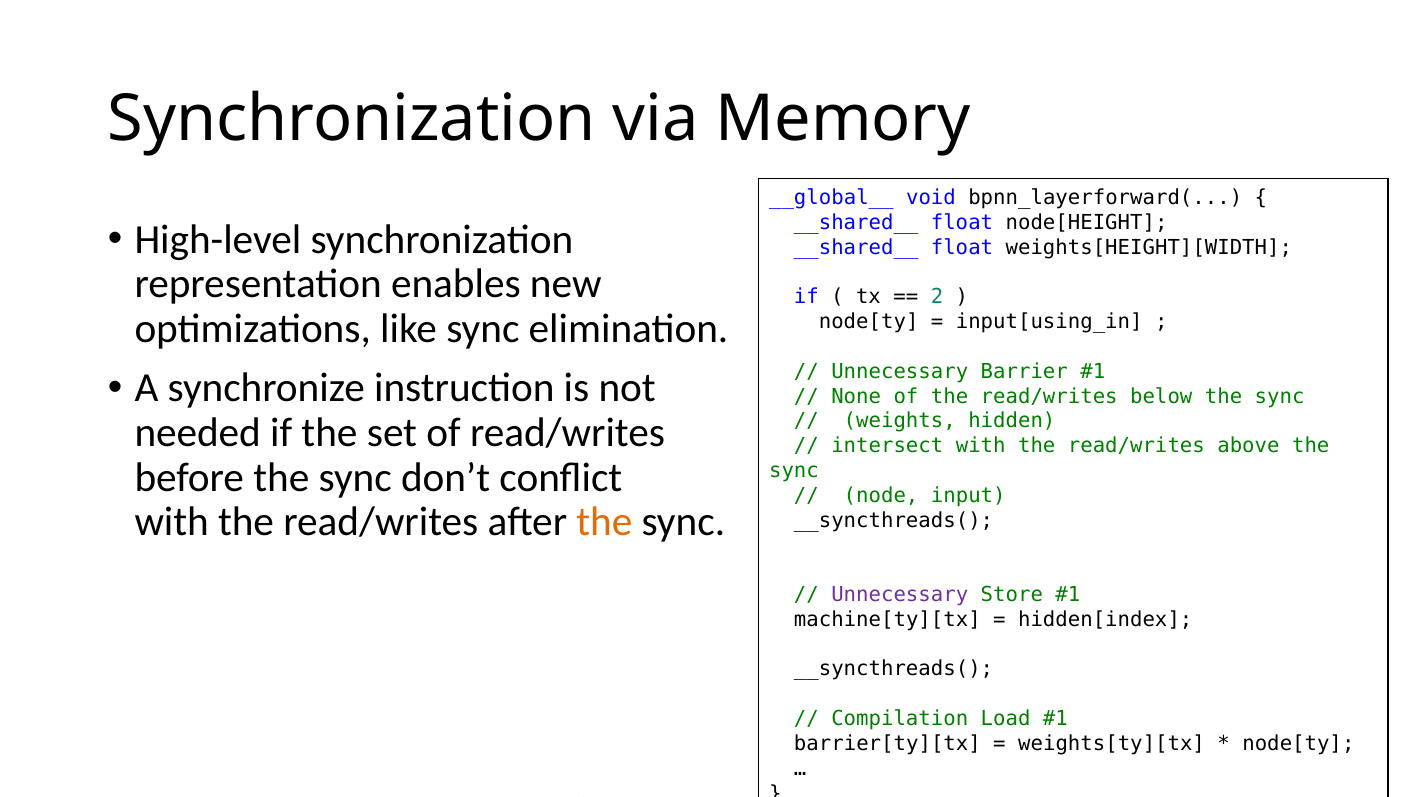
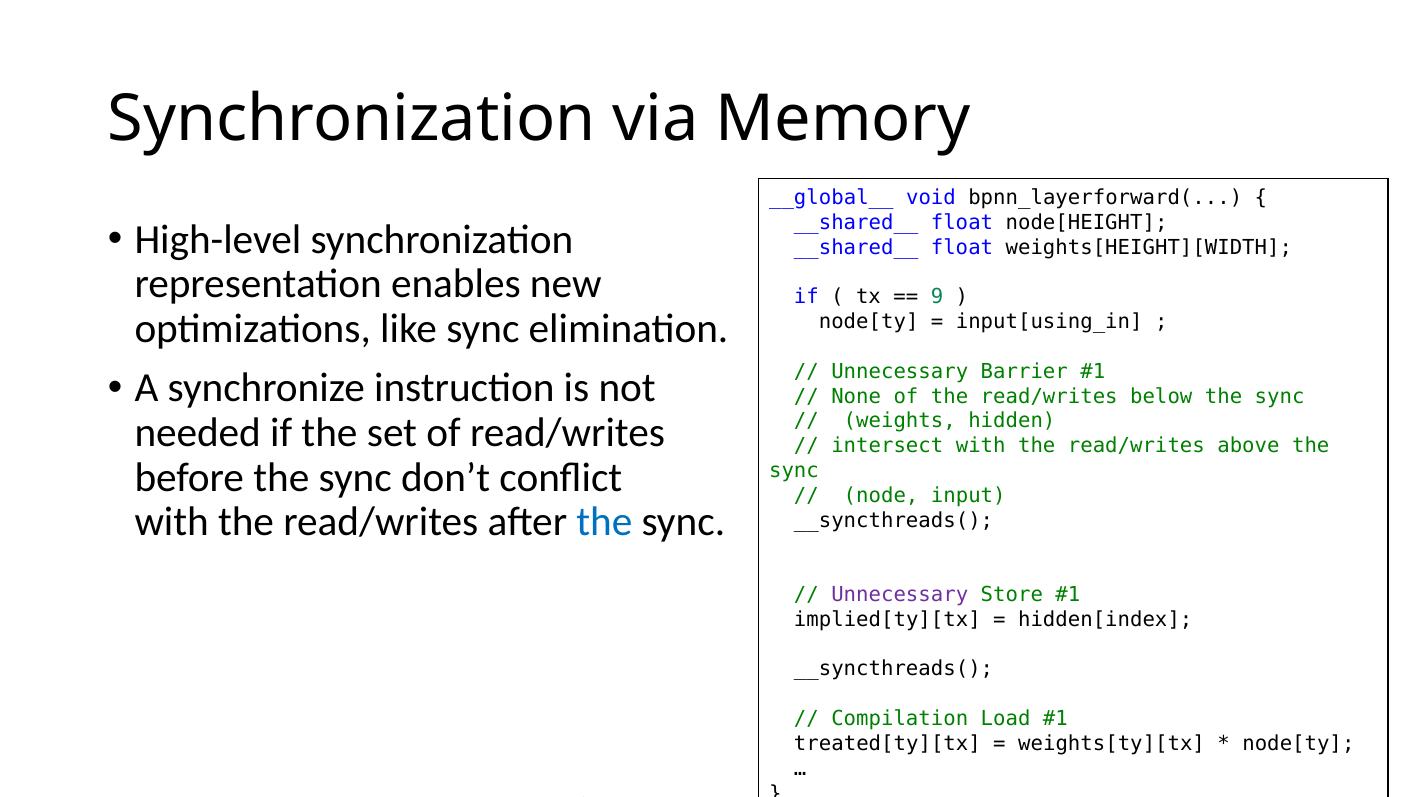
2: 2 -> 9
the at (604, 522) colour: orange -> blue
machine[ty][tx: machine[ty][tx -> implied[ty][tx
barrier[ty][tx: barrier[ty][tx -> treated[ty][tx
